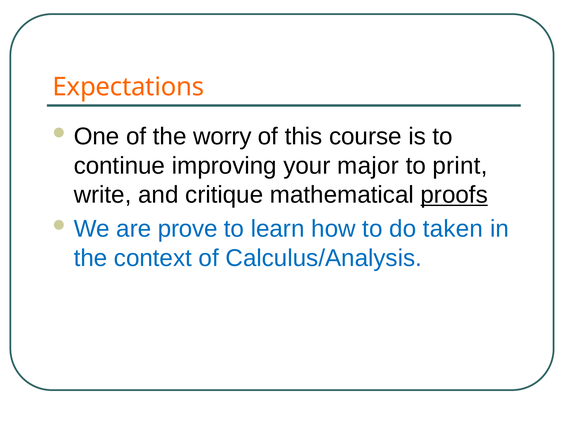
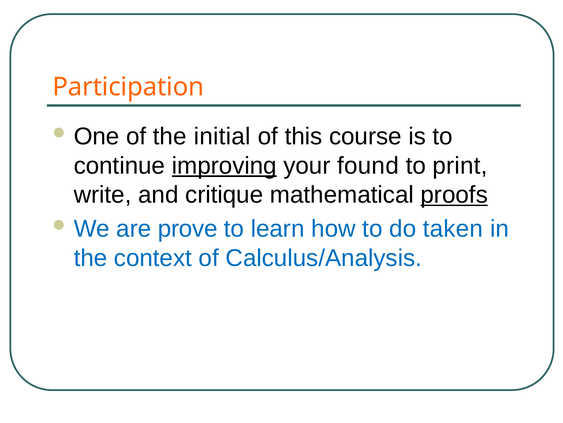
Expectations: Expectations -> Participation
worry: worry -> initial
improving underline: none -> present
major: major -> found
